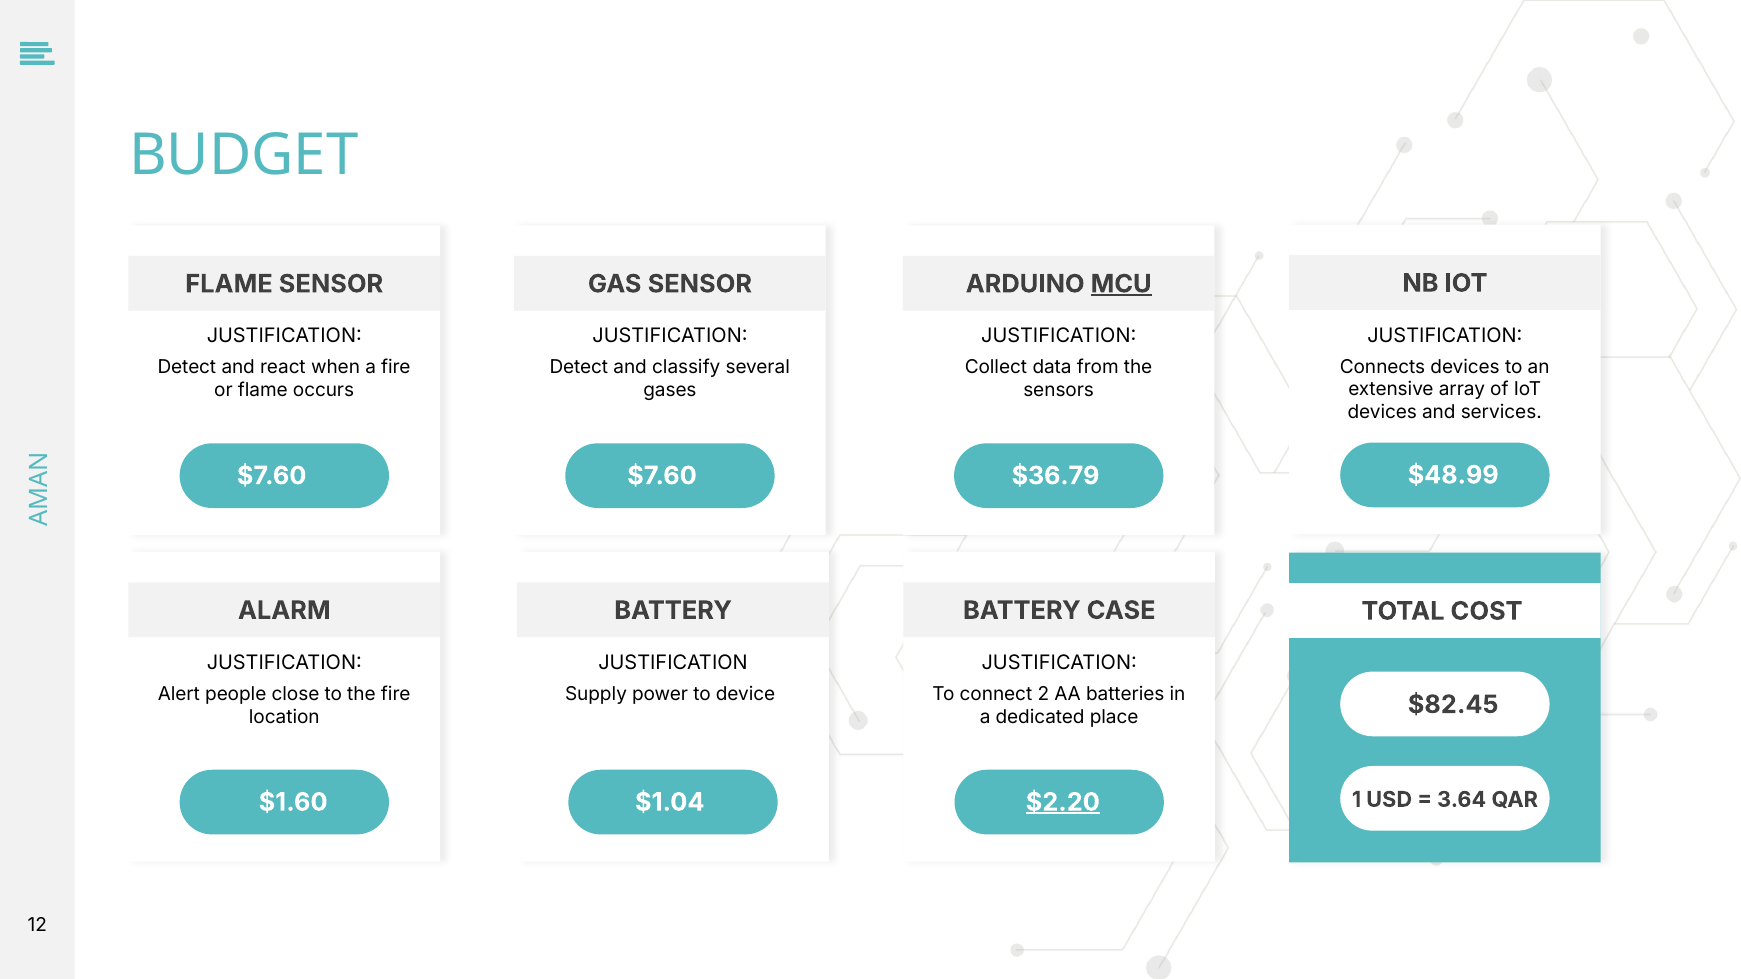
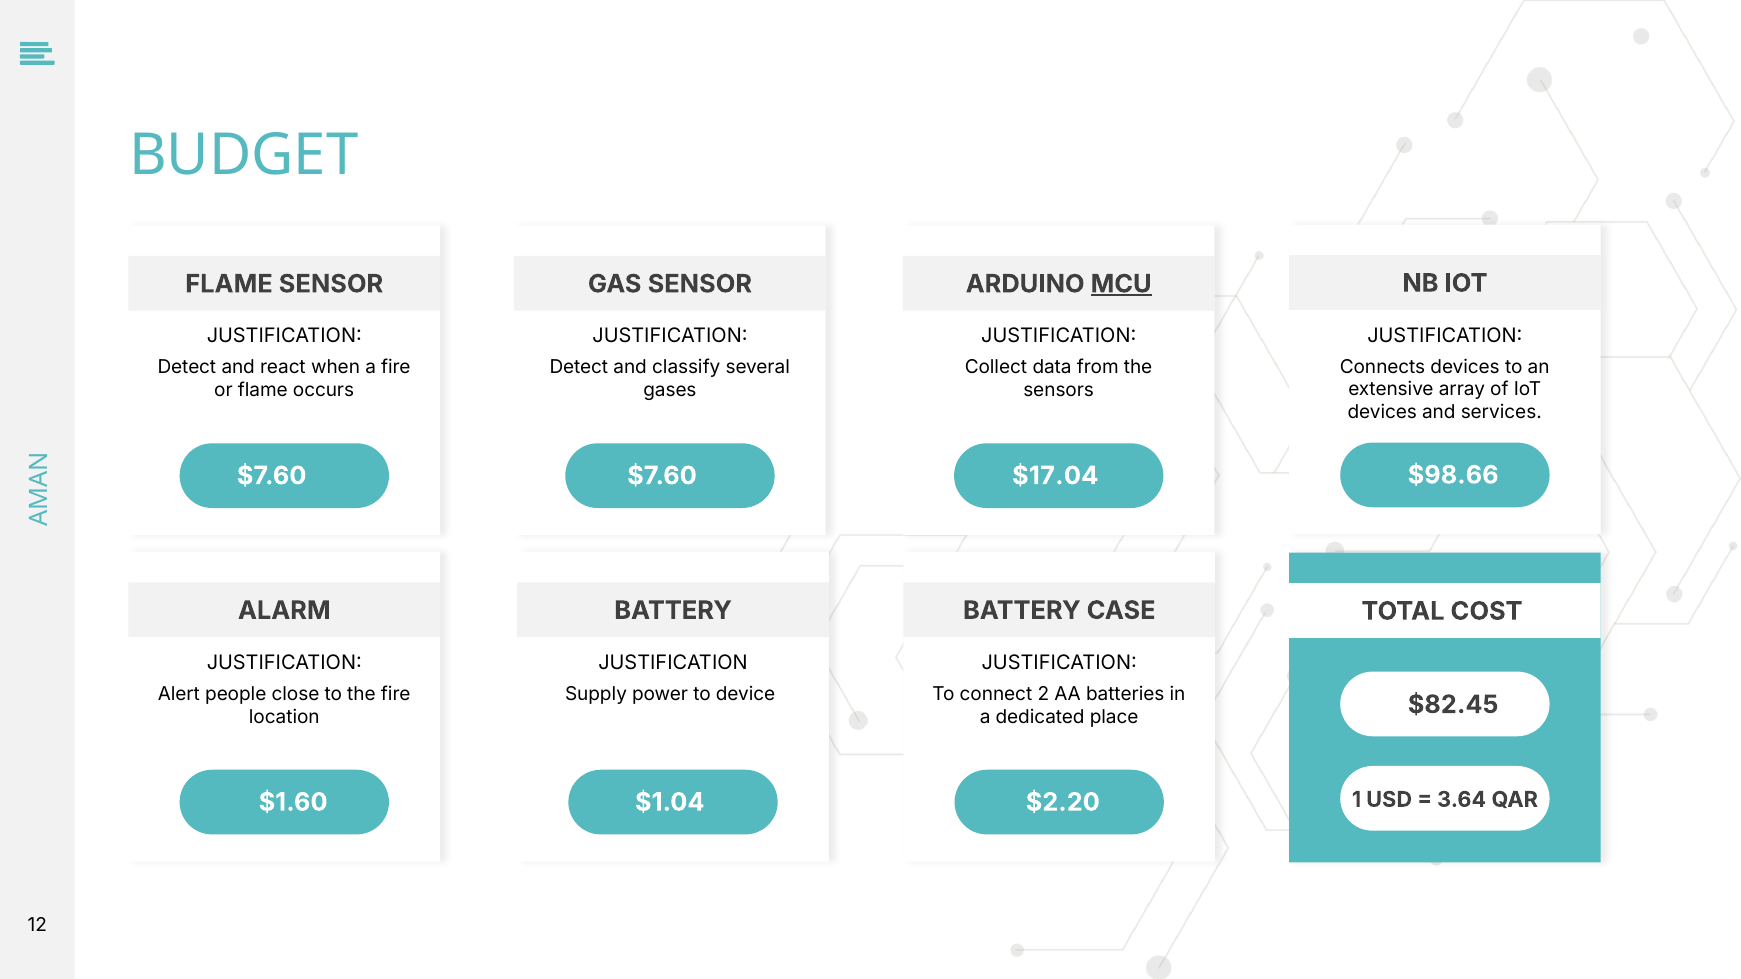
$48.99: $48.99 -> $98.66
$36.79: $36.79 -> $17.04
$2.20 underline: present -> none
